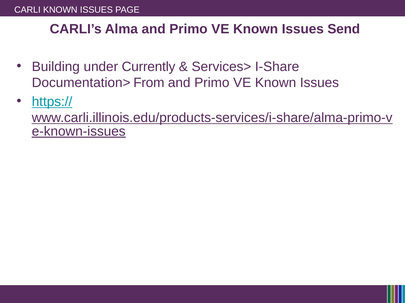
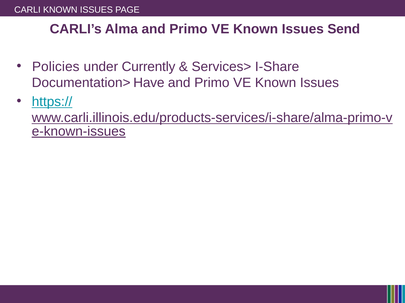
Building: Building -> Policies
From: From -> Have
